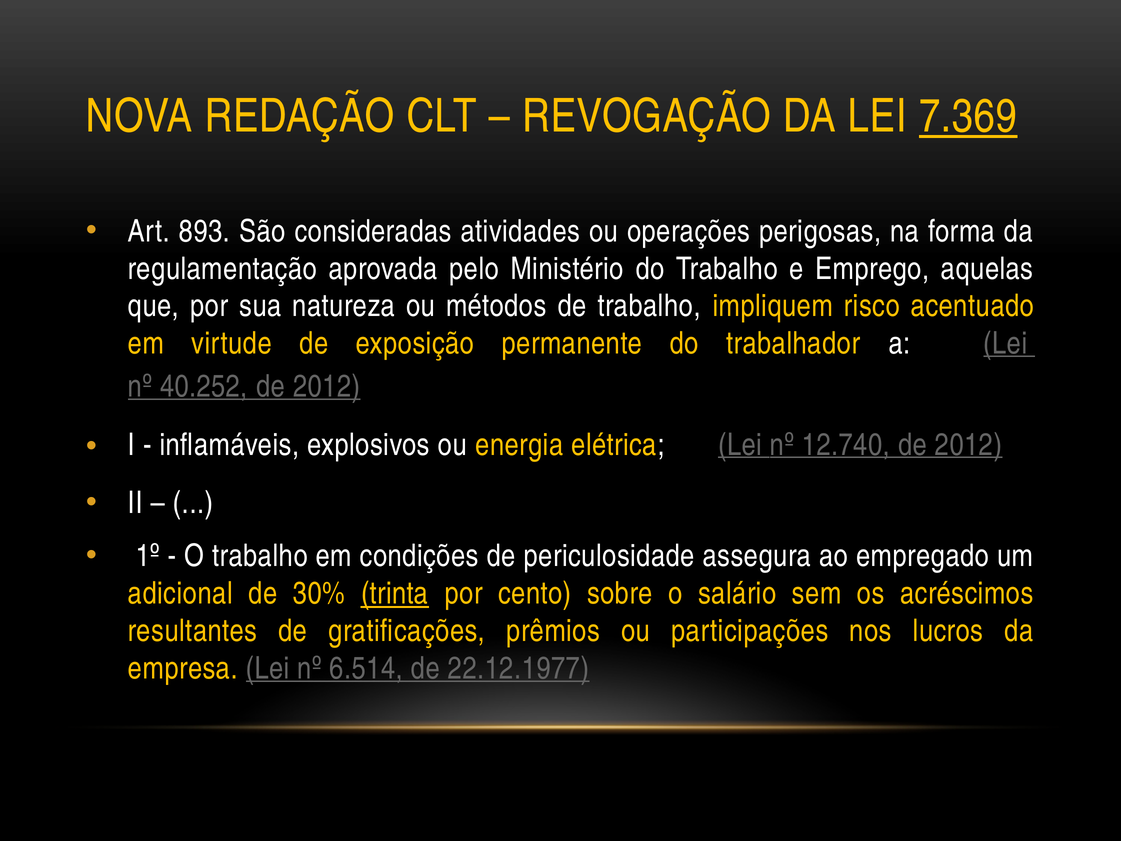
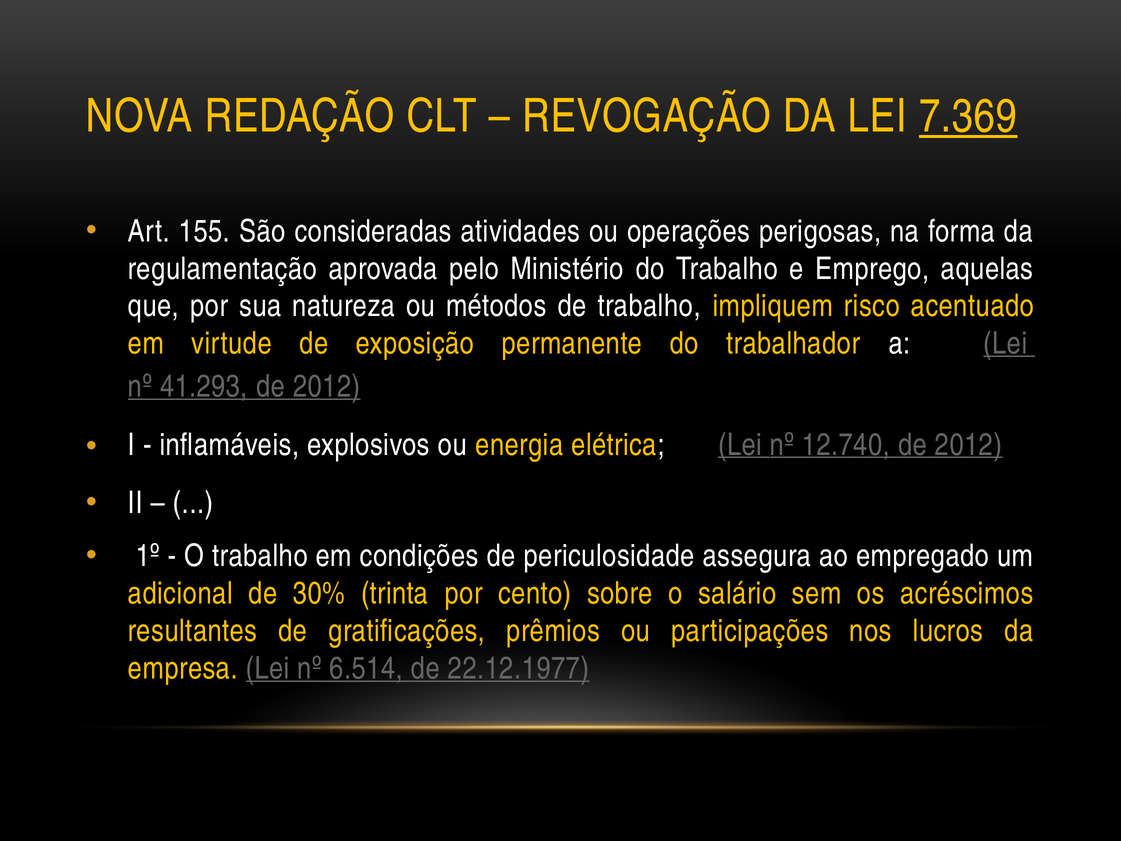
893: 893 -> 155
40.252: 40.252 -> 41.293
trinta underline: present -> none
